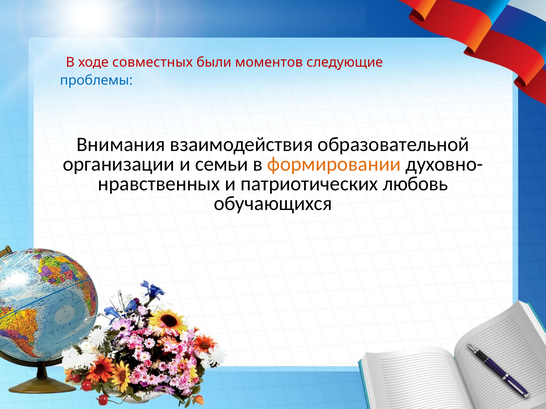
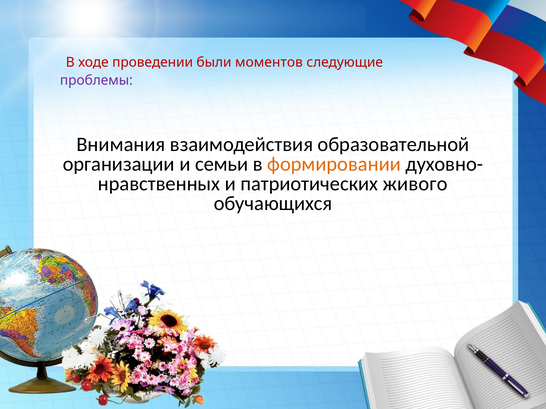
совместных: совместных -> проведении
проблемы colour: blue -> purple
любовь: любовь -> живого
